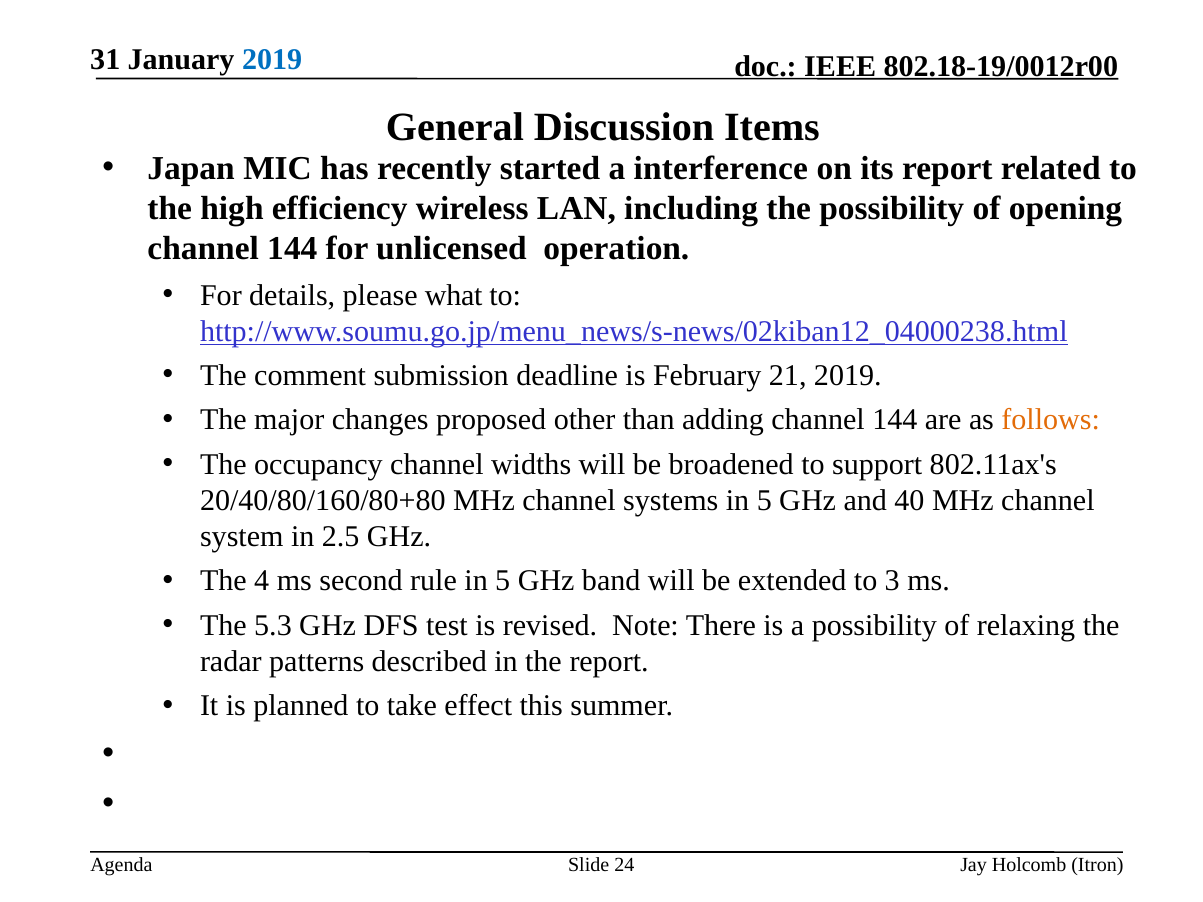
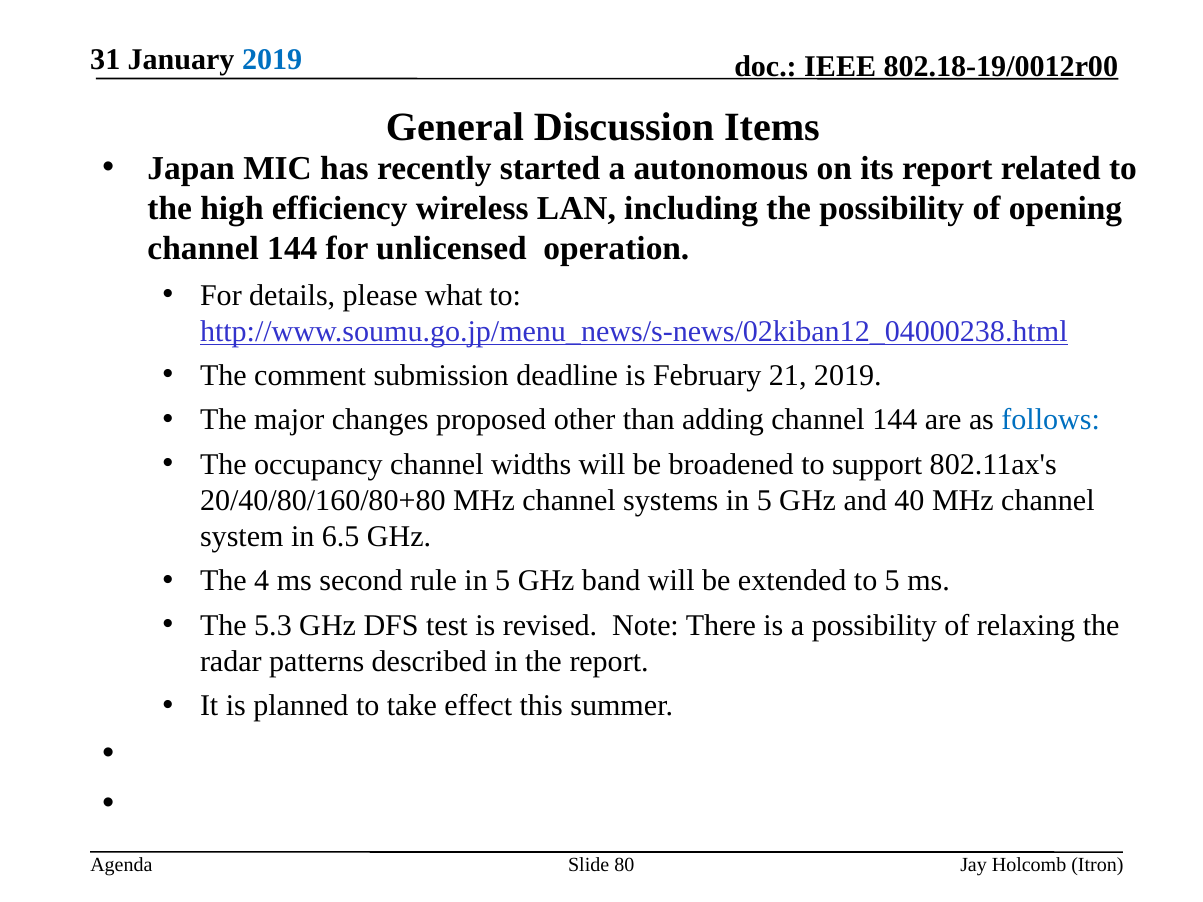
interference: interference -> autonomous
follows colour: orange -> blue
2.5: 2.5 -> 6.5
to 3: 3 -> 5
24: 24 -> 80
